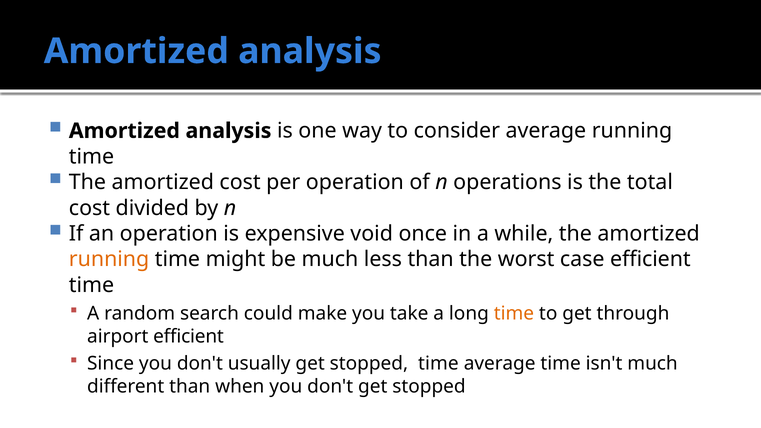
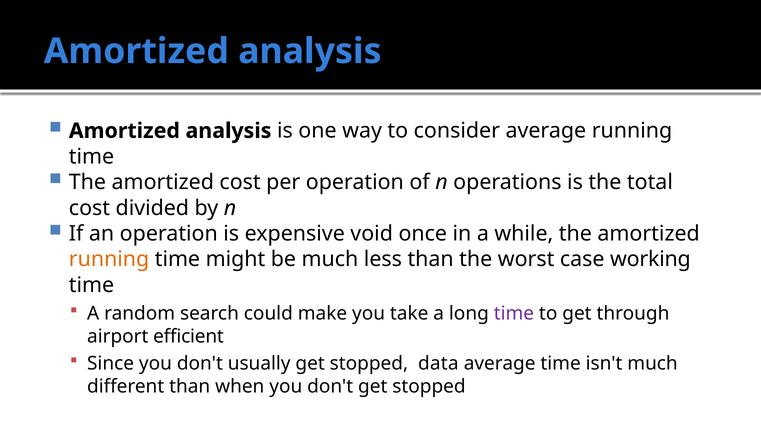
case efficient: efficient -> working
time at (514, 314) colour: orange -> purple
stopped time: time -> data
